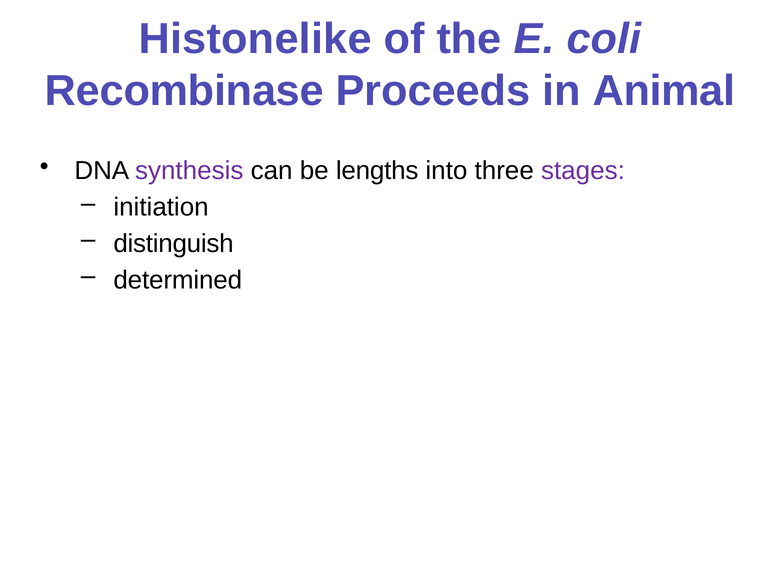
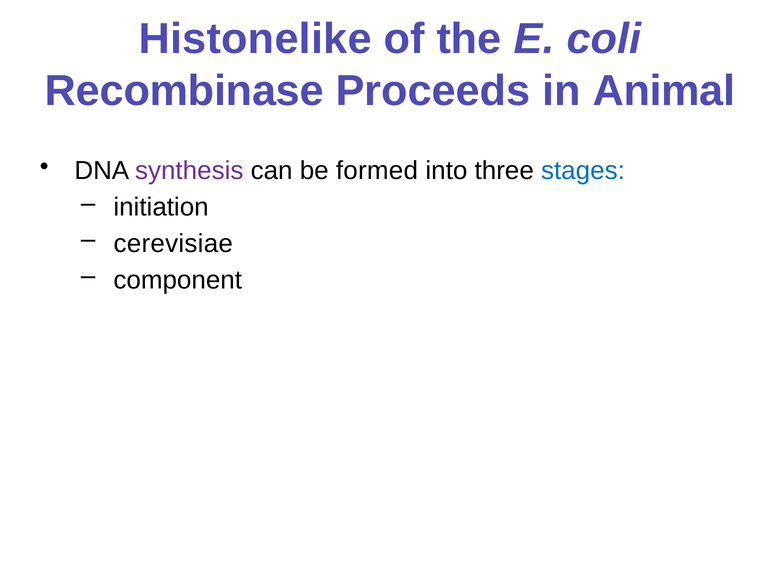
lengths: lengths -> formed
stages colour: purple -> blue
distinguish: distinguish -> cerevisiae
determined: determined -> component
